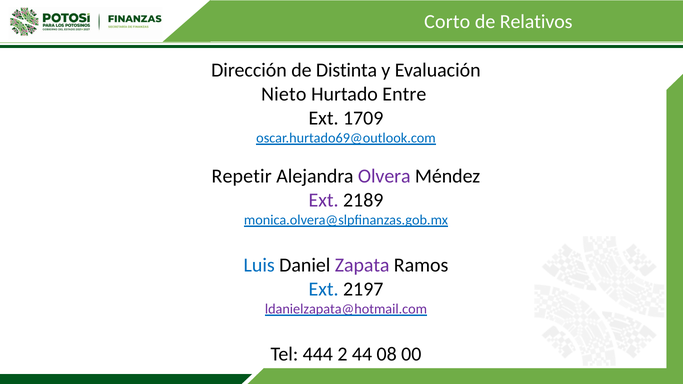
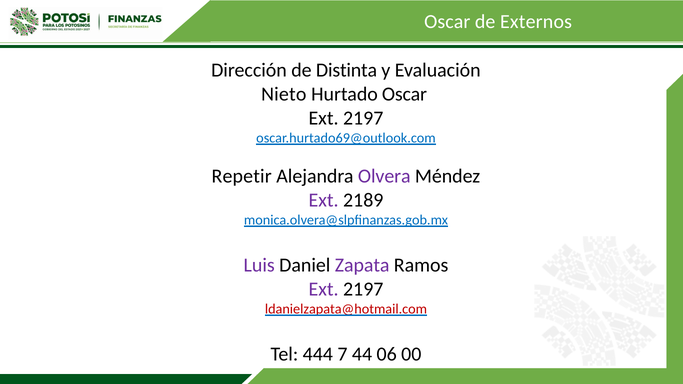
Corto at (447, 22): Corto -> Oscar
Relativos: Relativos -> Externos
Hurtado Entre: Entre -> Oscar
1709 at (363, 118): 1709 -> 2197
Luis colour: blue -> purple
Ext at (324, 289) colour: blue -> purple
ldanielzapata@hotmail.com colour: purple -> red
2: 2 -> 7
08: 08 -> 06
